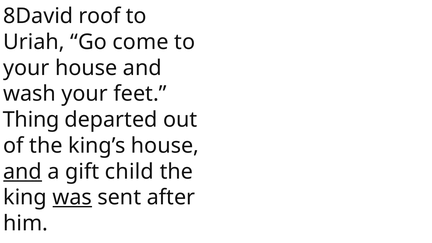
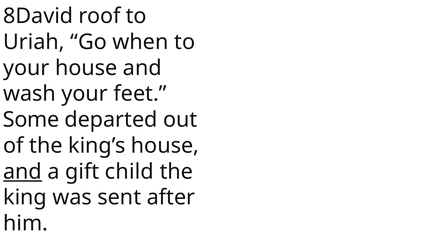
come: come -> when
Thing: Thing -> Some
was underline: present -> none
